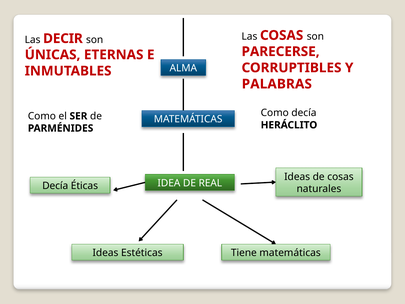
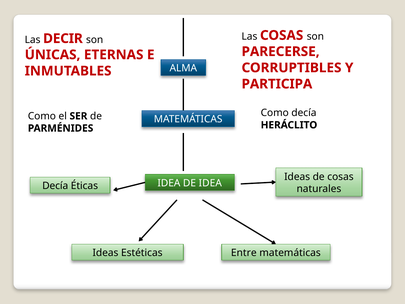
PALABRAS: PALABRAS -> PARTICIPA
DE REAL: REAL -> IDEA
Tiene: Tiene -> Entre
